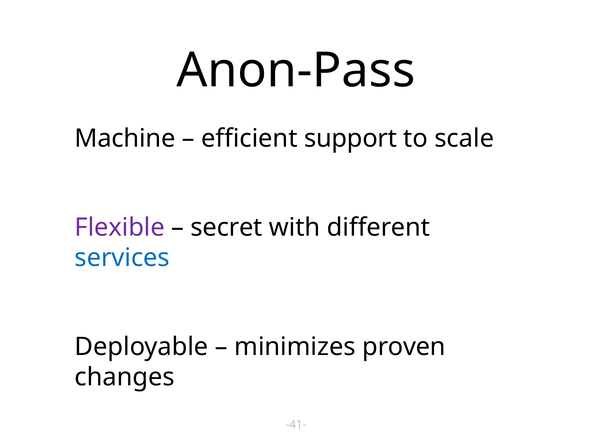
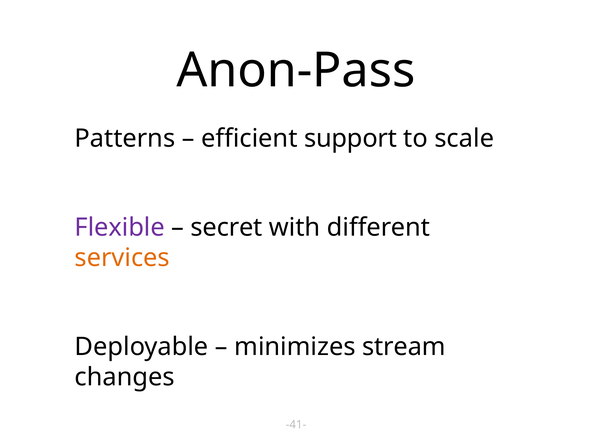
Machine: Machine -> Patterns
services colour: blue -> orange
proven: proven -> stream
